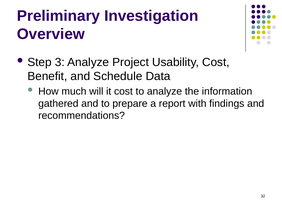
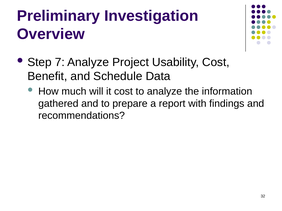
3: 3 -> 7
